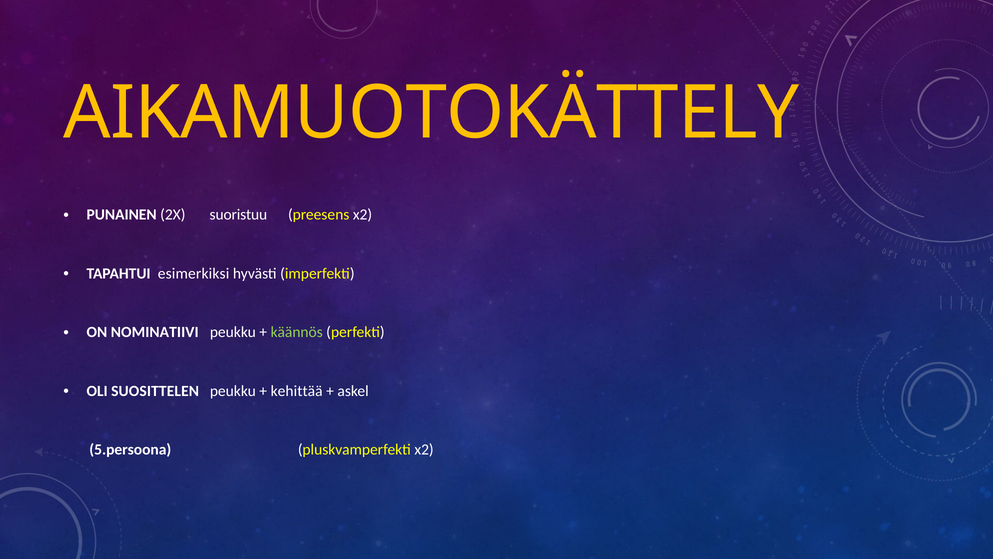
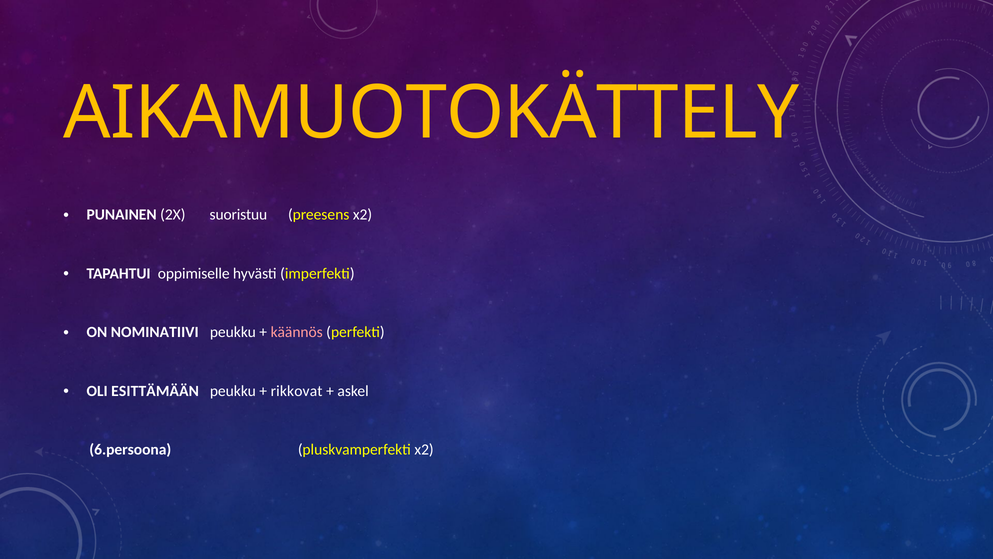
esimerkiksi: esimerkiksi -> oppimiselle
käännös colour: light green -> pink
SUOSITTELEN: SUOSITTELEN -> ESITTÄMÄÄN
kehittää: kehittää -> rikkovat
5.persoona: 5.persoona -> 6.persoona
